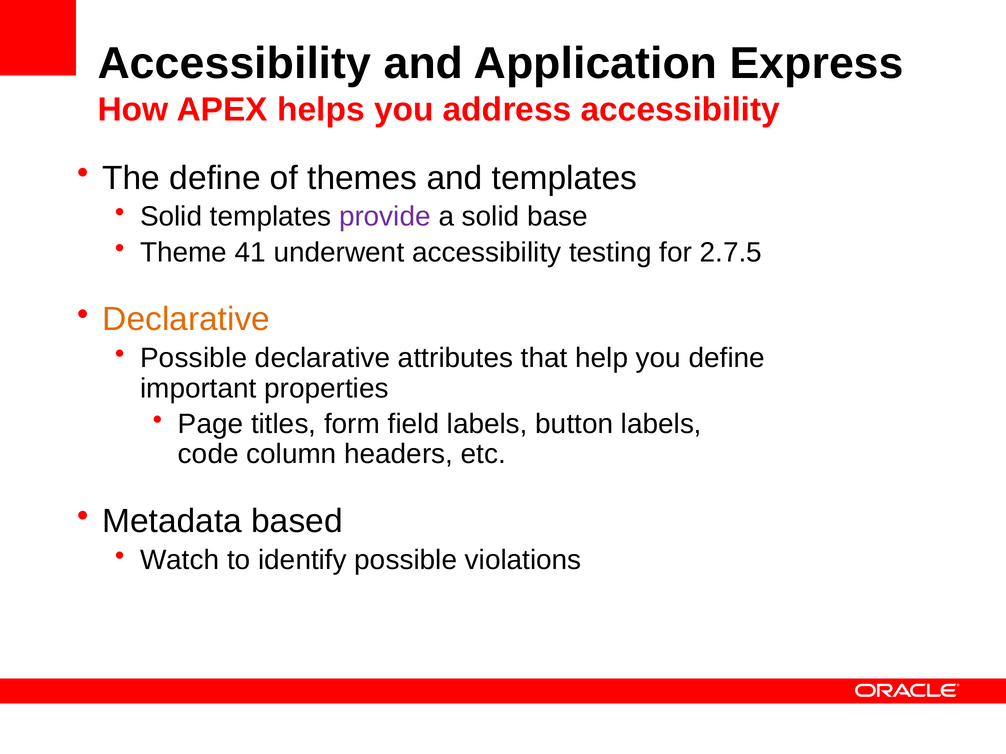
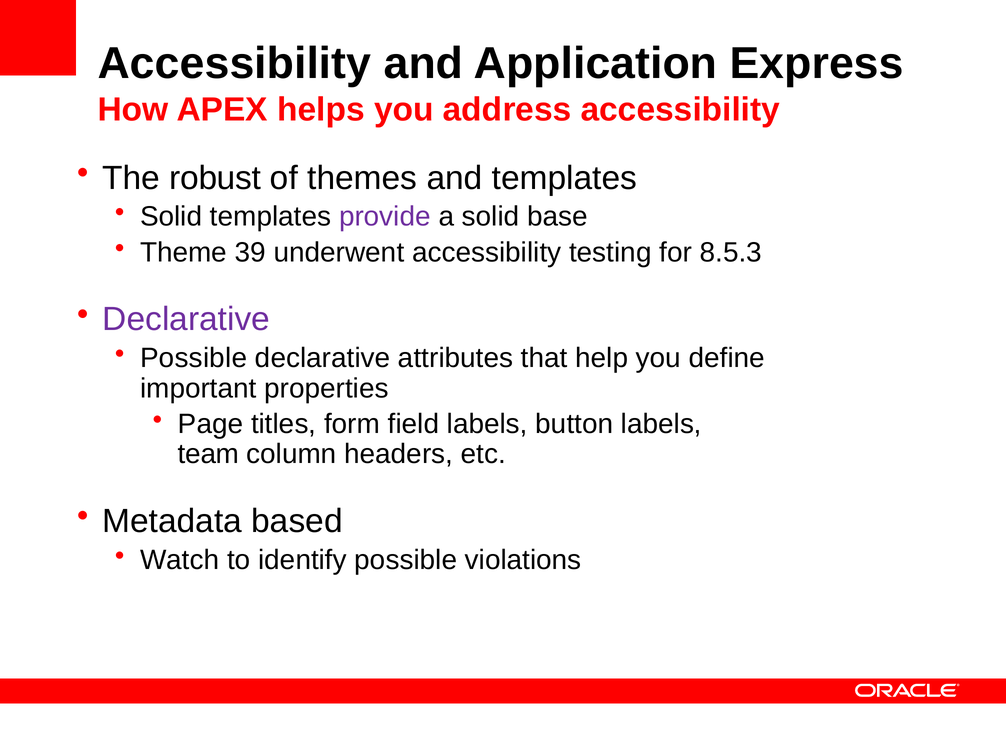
The define: define -> robust
41: 41 -> 39
2.7.5: 2.7.5 -> 8.5.3
Declarative at (186, 320) colour: orange -> purple
code: code -> team
